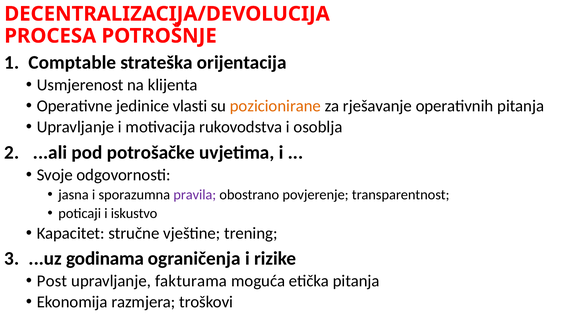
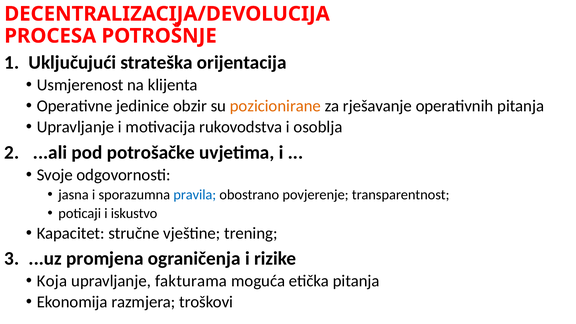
Comptable: Comptable -> Uključujući
vlasti: vlasti -> obzir
pravila colour: purple -> blue
godinama: godinama -> promjena
Post: Post -> Koja
